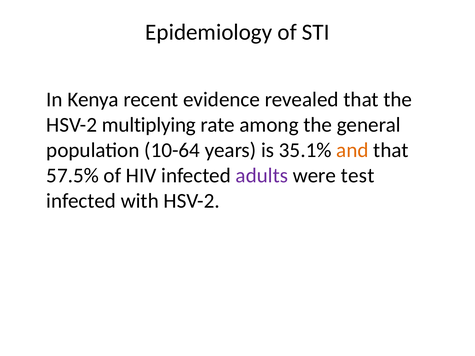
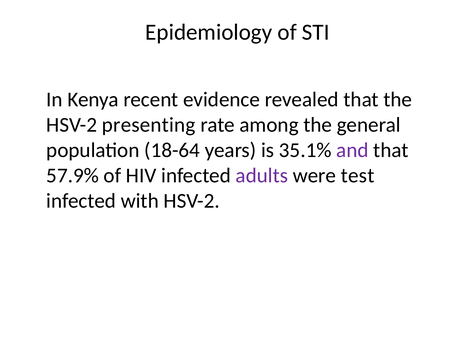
multiplying: multiplying -> presenting
10-64: 10-64 -> 18-64
and colour: orange -> purple
57.5%: 57.5% -> 57.9%
